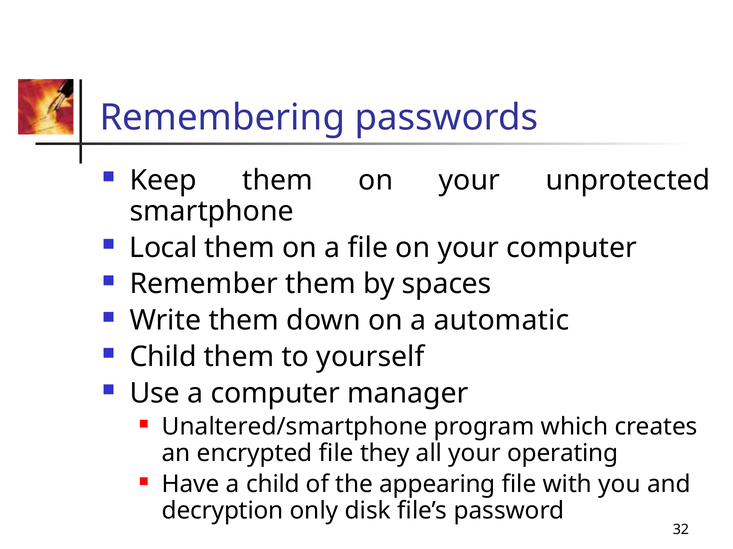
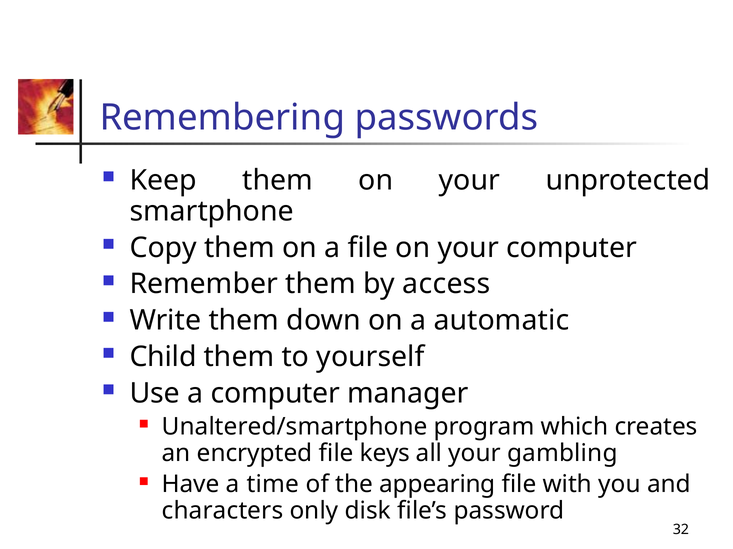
Local: Local -> Copy
spaces: spaces -> access
they: they -> keys
operating: operating -> gambling
a child: child -> time
decryption: decryption -> characters
